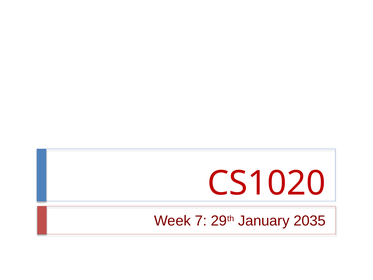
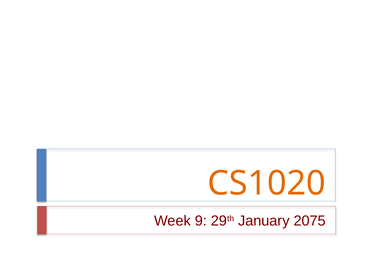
CS1020 colour: red -> orange
7: 7 -> 9
2035: 2035 -> 2075
